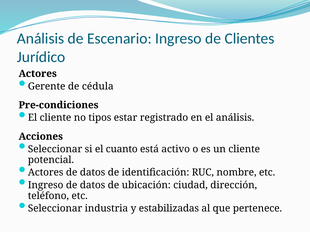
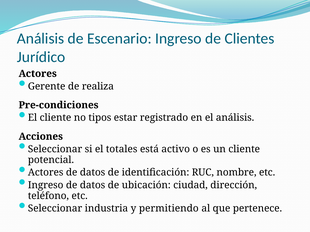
cédula: cédula -> realiza
cuanto: cuanto -> totales
estabilizadas: estabilizadas -> permitiendo
